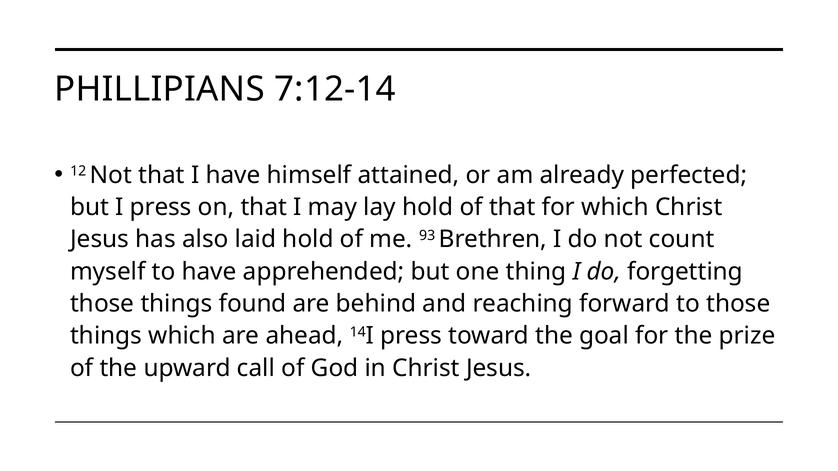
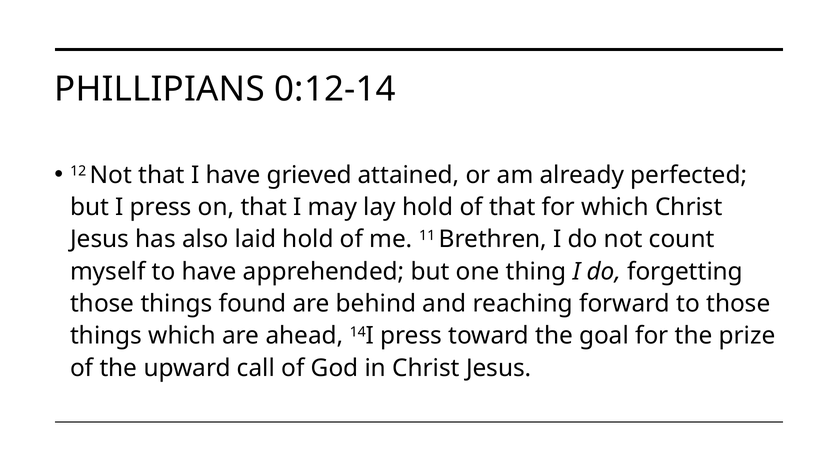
7:12-14: 7:12-14 -> 0:12-14
himself: himself -> grieved
93: 93 -> 11
